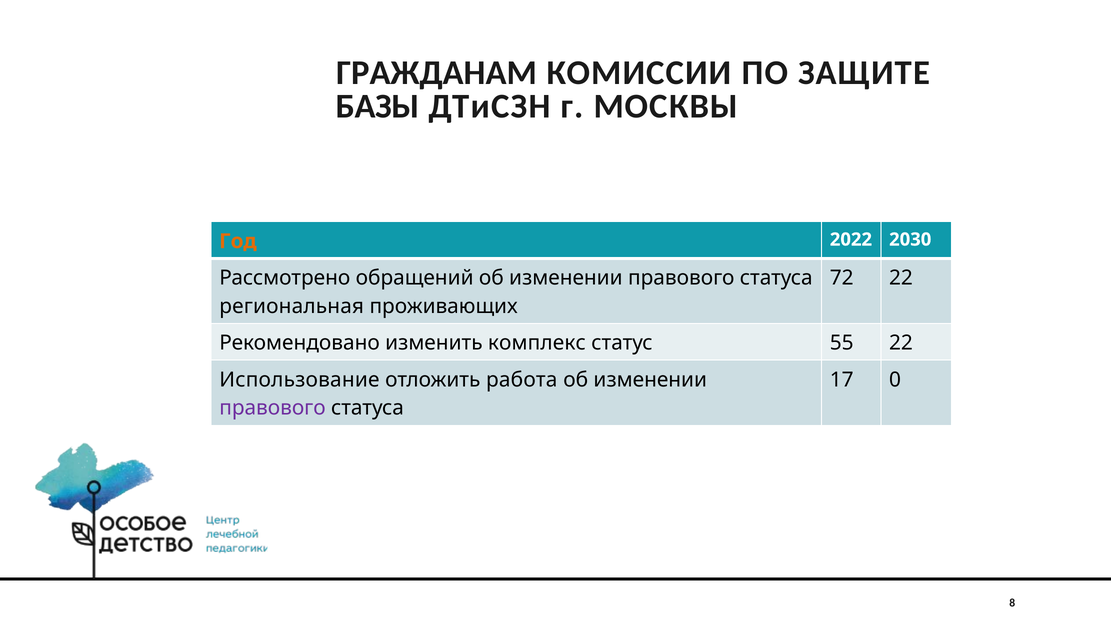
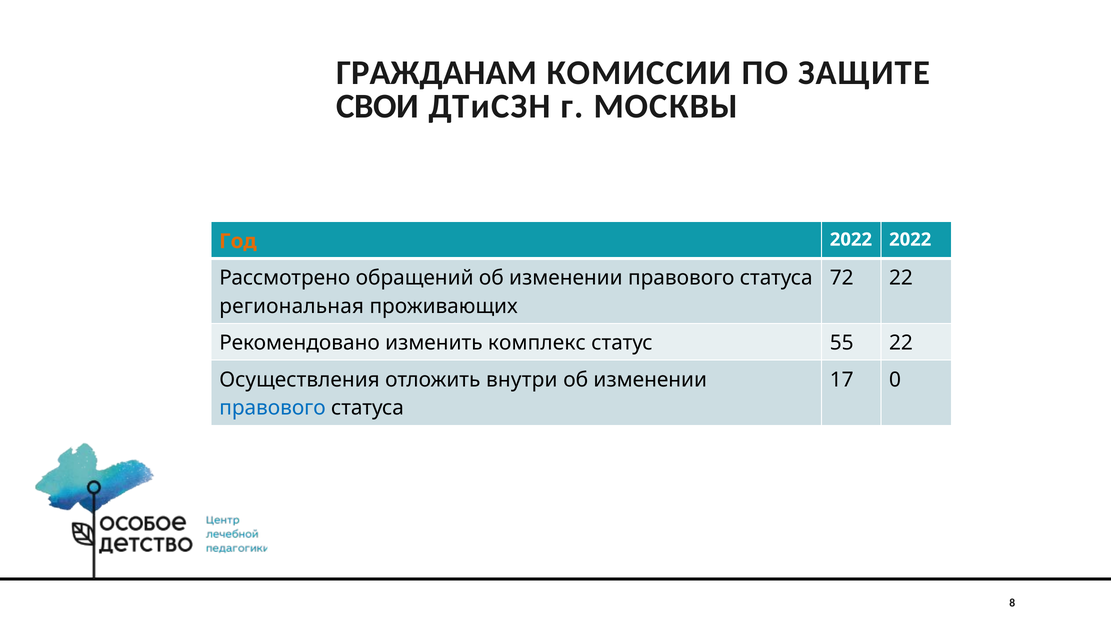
БАЗЫ: БАЗЫ -> СВОИ
2022 2030: 2030 -> 2022
Использование: Использование -> Осуществления
работа: работа -> внутри
правового at (272, 408) colour: purple -> blue
